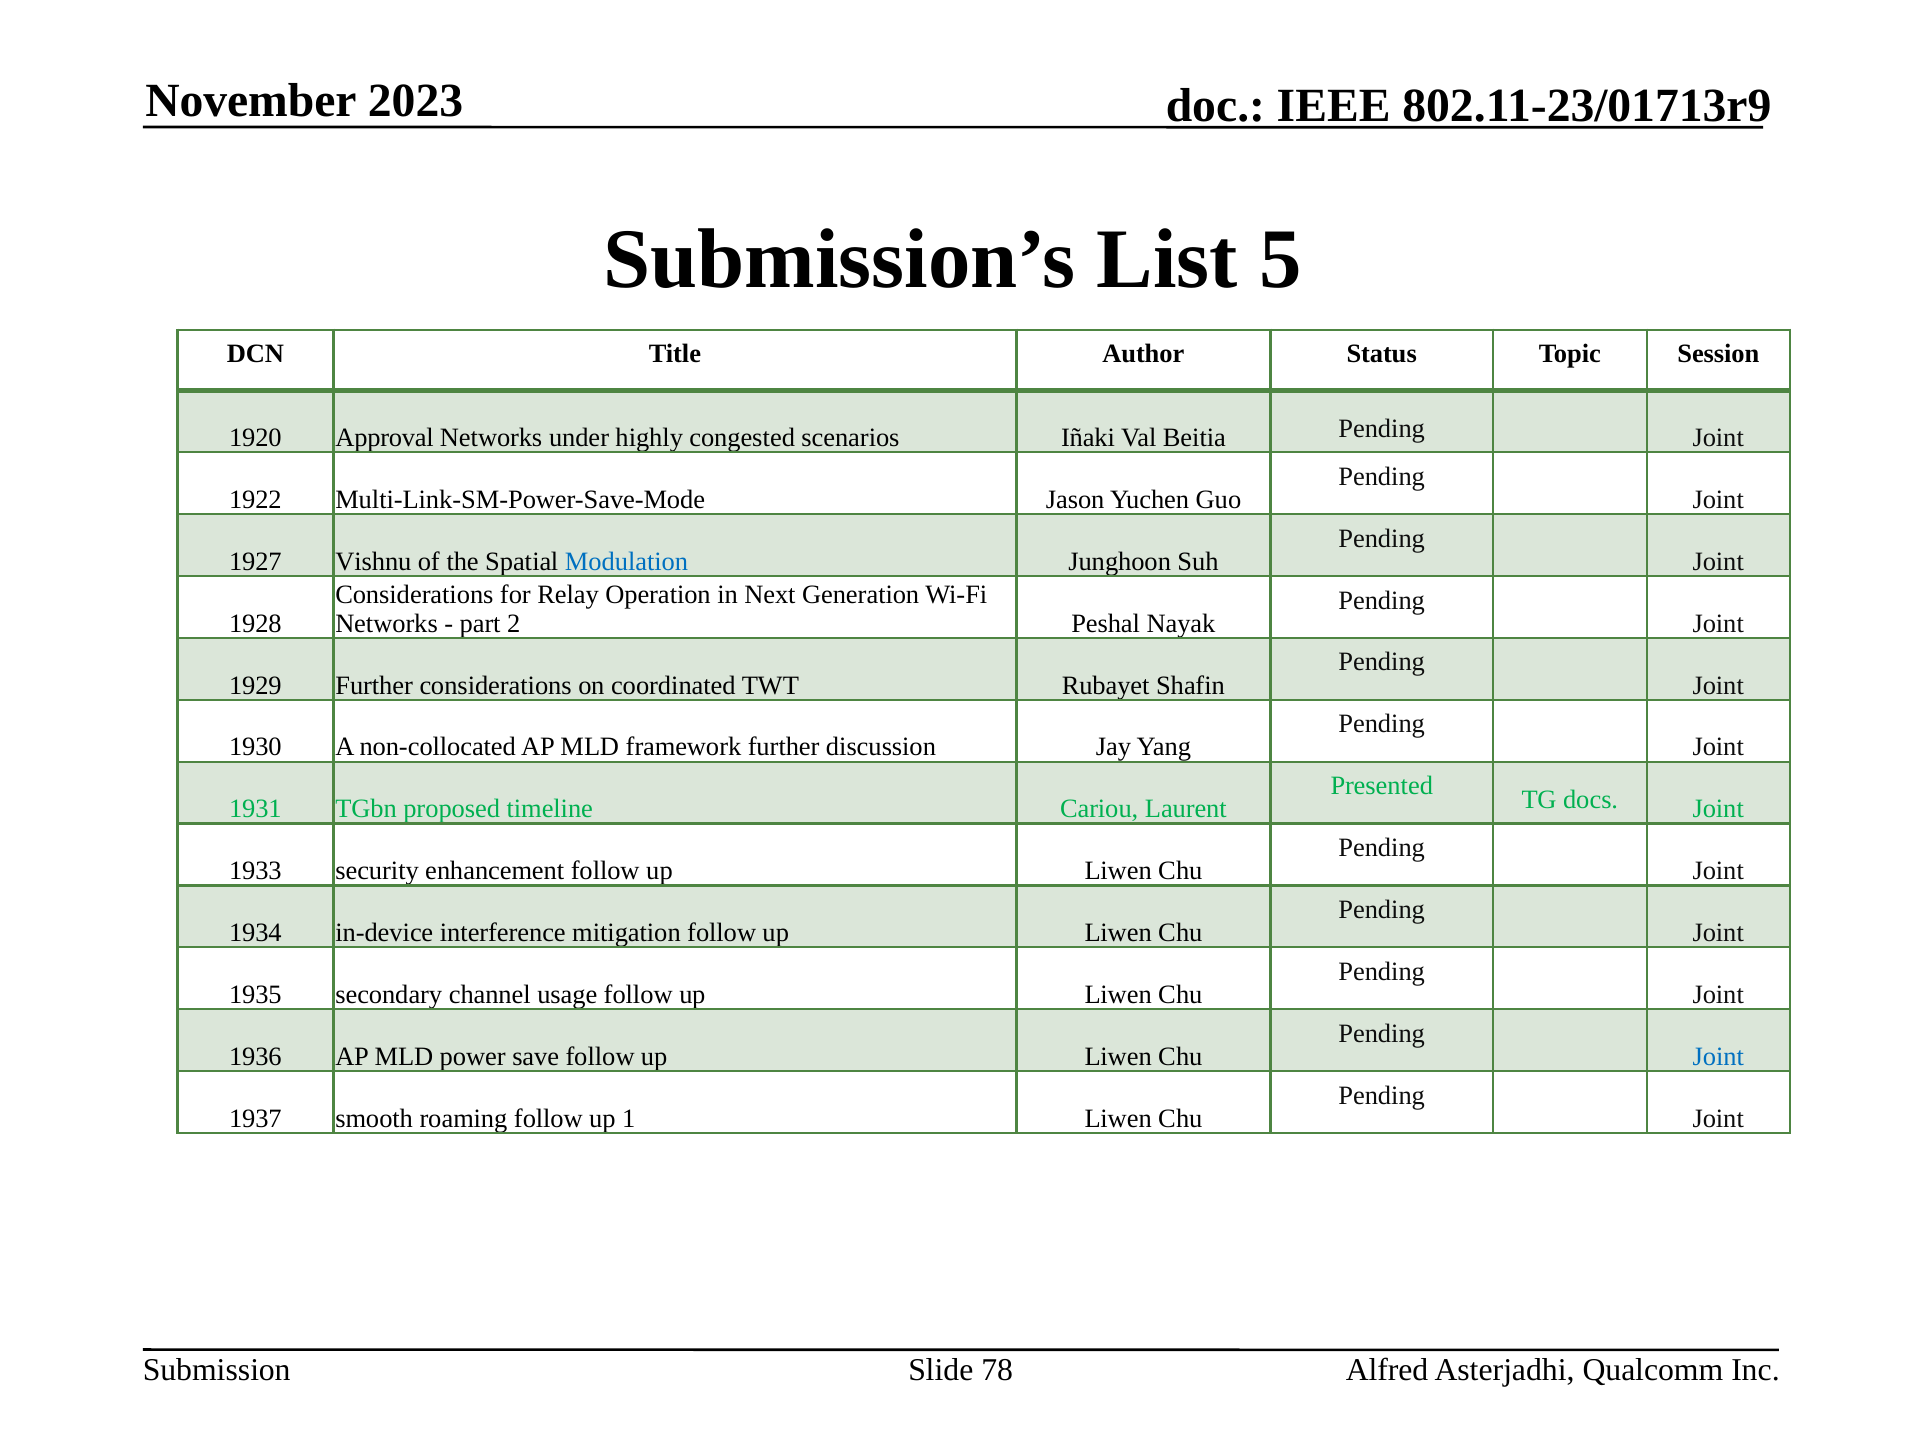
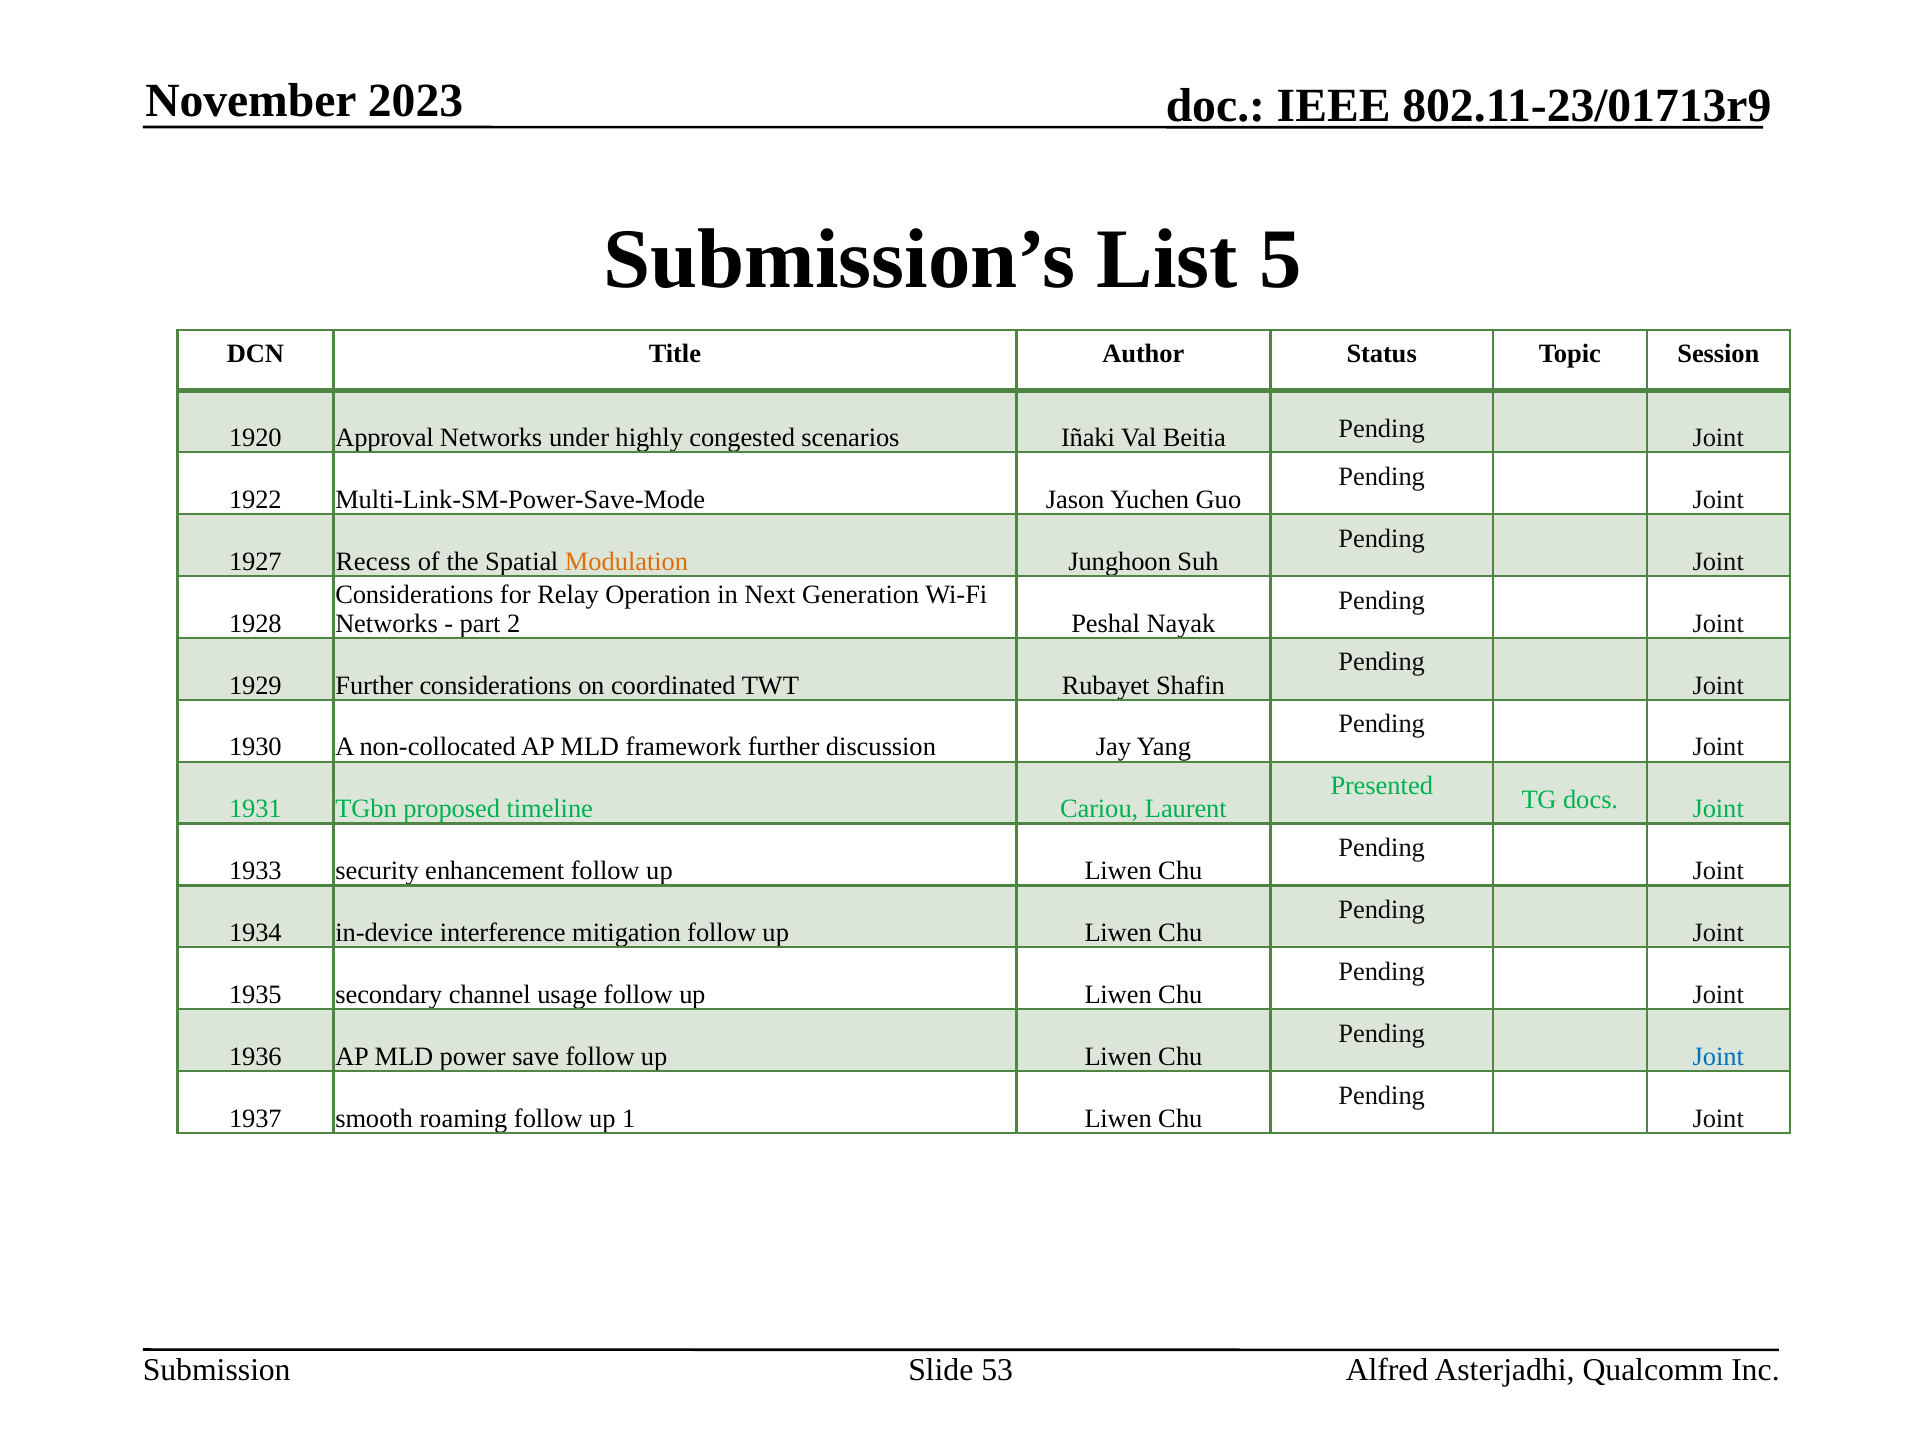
Vishnu: Vishnu -> Recess
Modulation colour: blue -> orange
78: 78 -> 53
